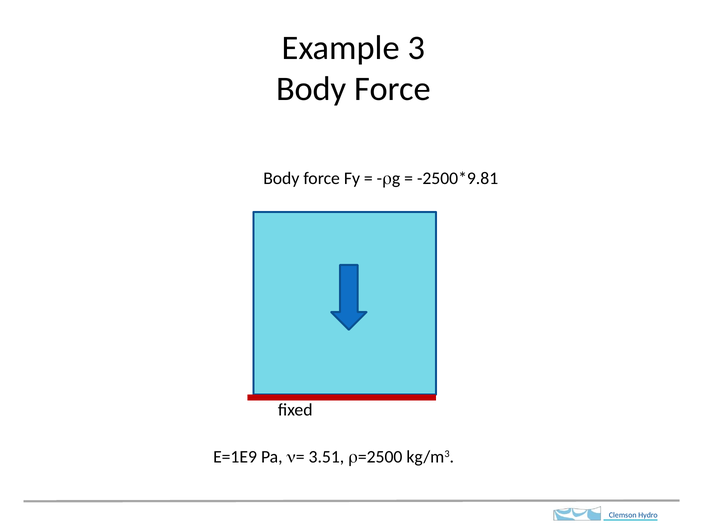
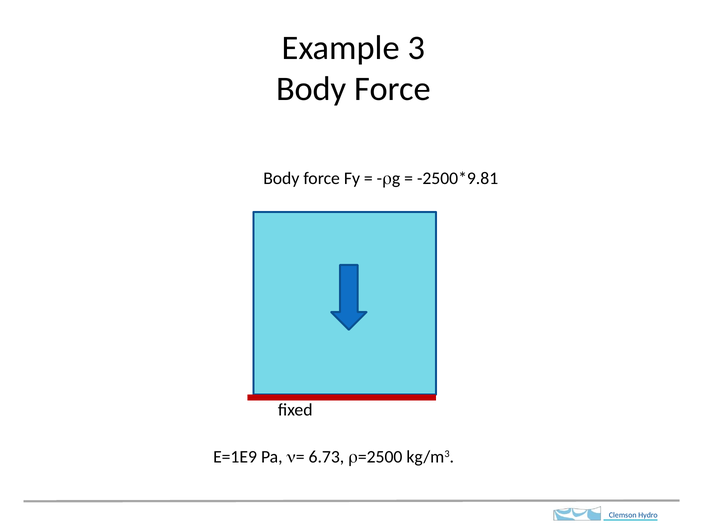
3.51: 3.51 -> 6.73
